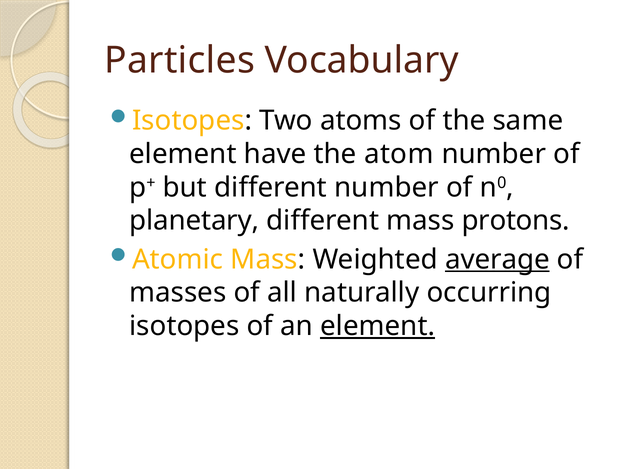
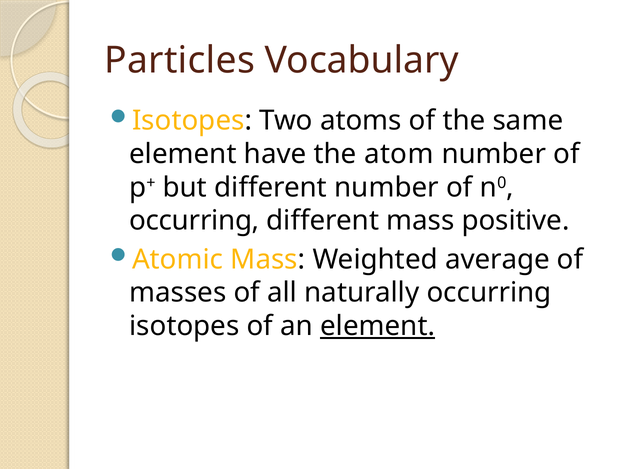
planetary at (194, 221): planetary -> occurring
protons: protons -> positive
average underline: present -> none
